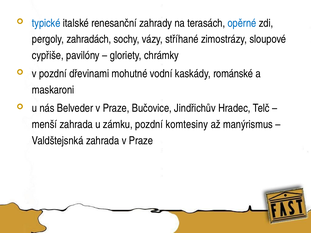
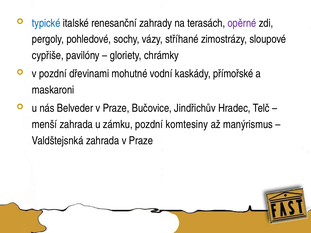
opěrné colour: blue -> purple
zahradách: zahradách -> pohledové
románské: románské -> přímořské
